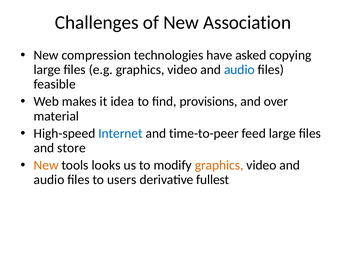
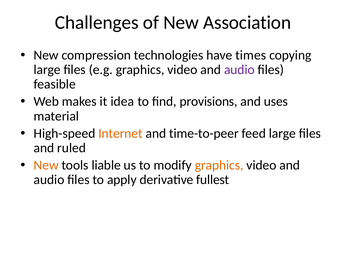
asked: asked -> times
audio at (239, 70) colour: blue -> purple
over: over -> uses
Internet colour: blue -> orange
store: store -> ruled
looks: looks -> liable
users: users -> apply
